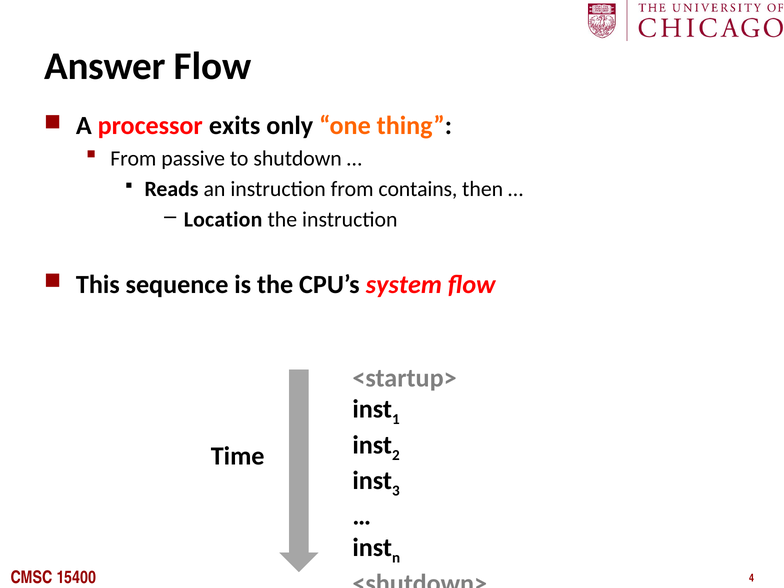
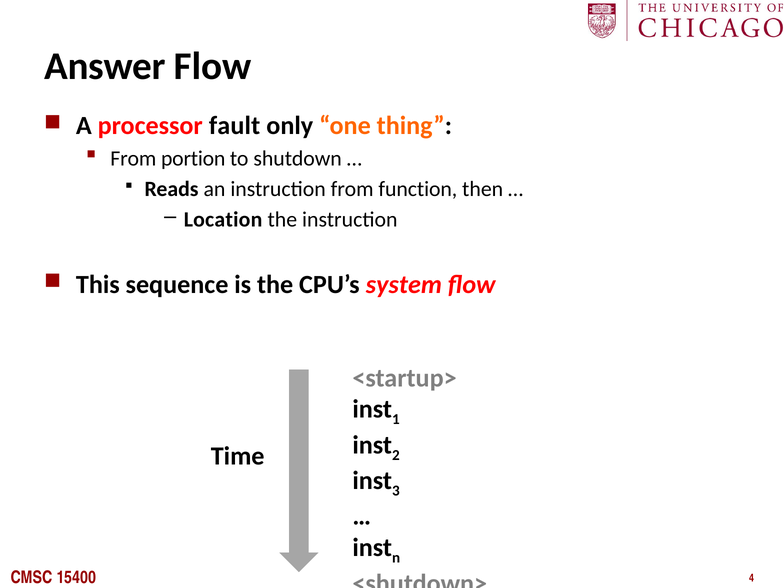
exits: exits -> fault
passive: passive -> portion
contains: contains -> function
